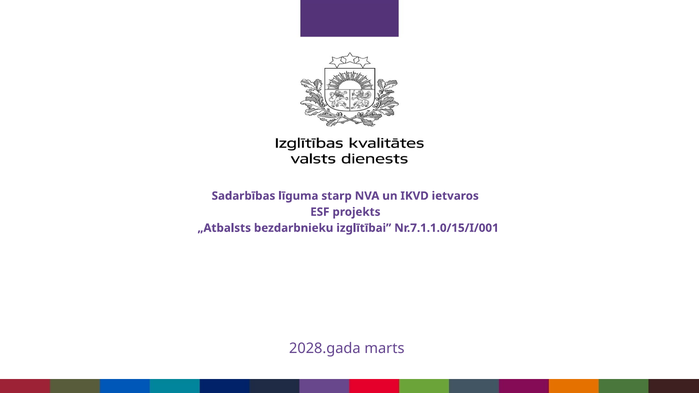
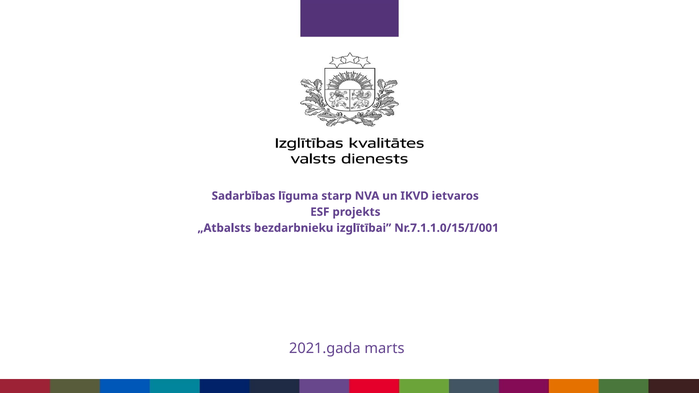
2028.gada: 2028.gada -> 2021.gada
